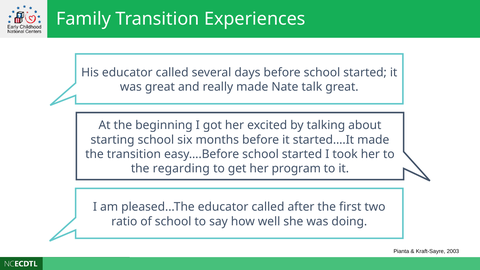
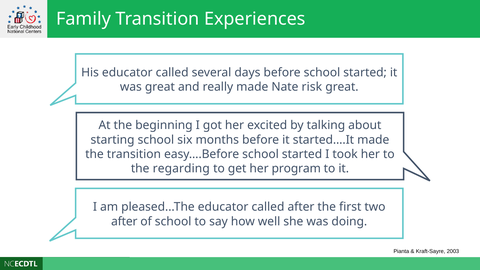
talk: talk -> risk
ratio at (124, 221): ratio -> after
